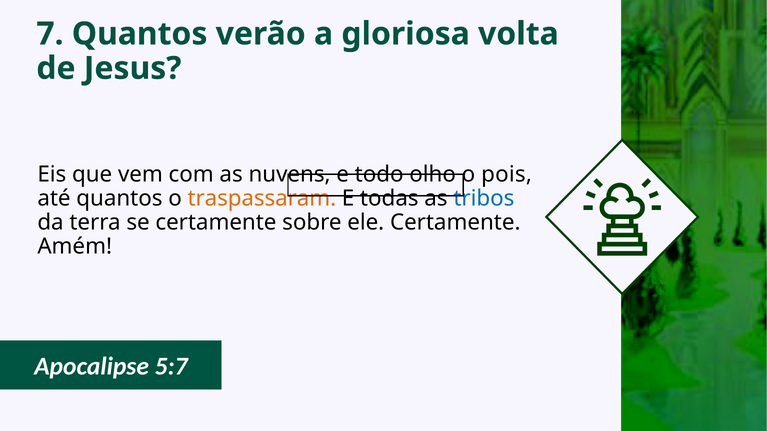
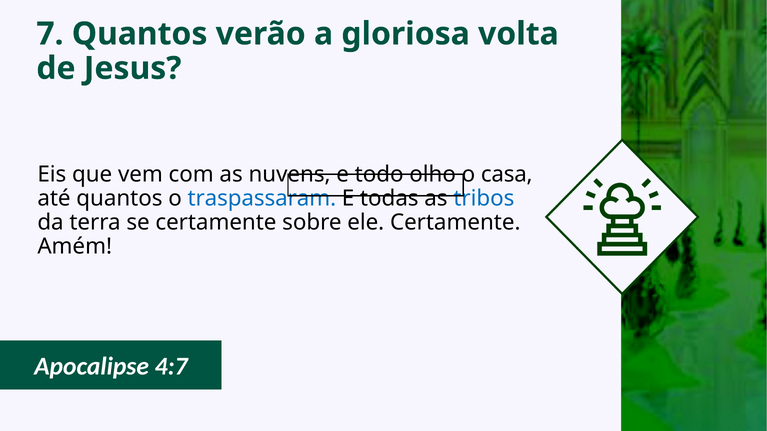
pois: pois -> casa
traspassaram colour: orange -> blue
5:7: 5:7 -> 4:7
